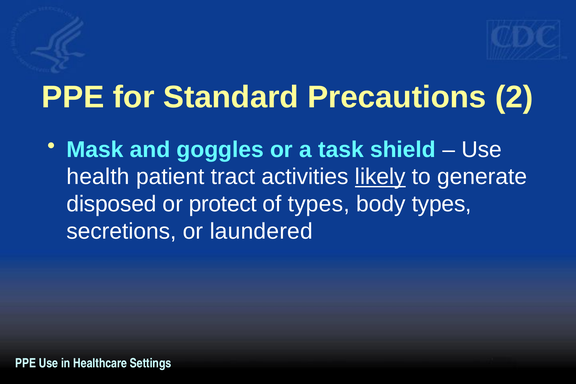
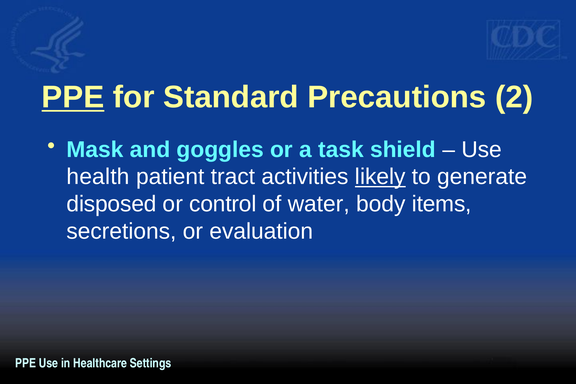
PPE at (73, 97) underline: none -> present
protect: protect -> control
of types: types -> water
body types: types -> items
laundered: laundered -> evaluation
